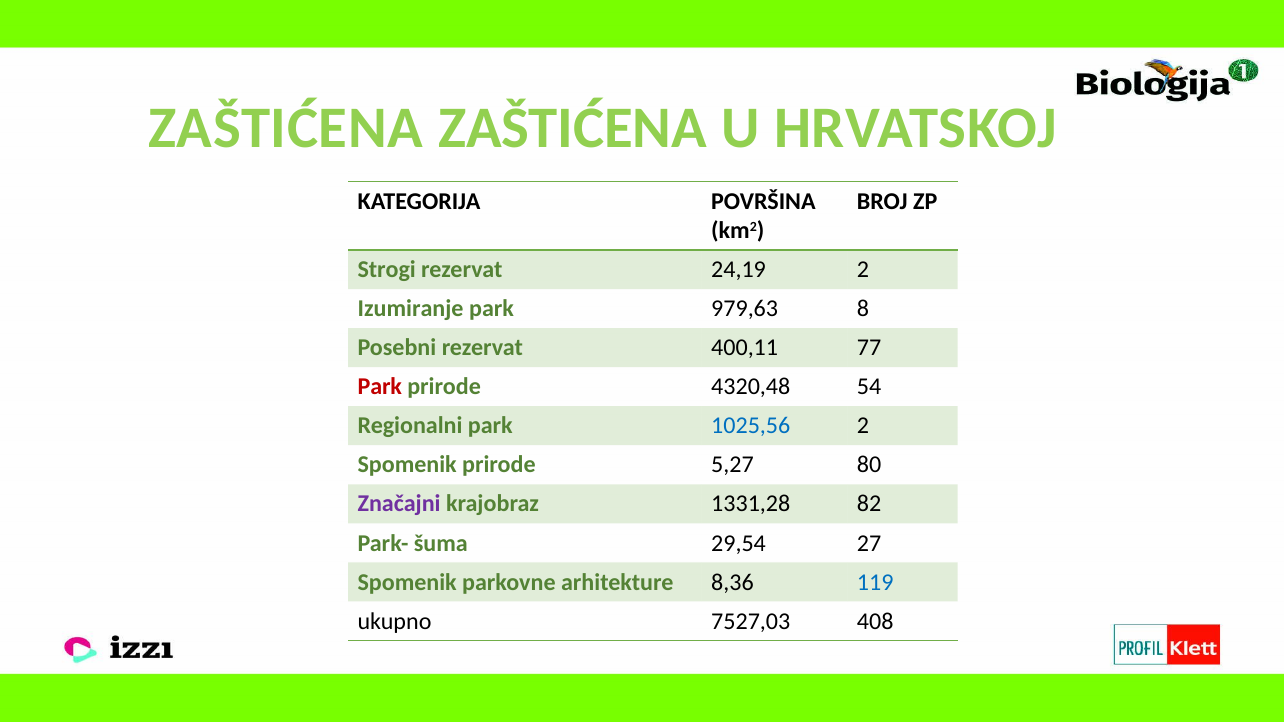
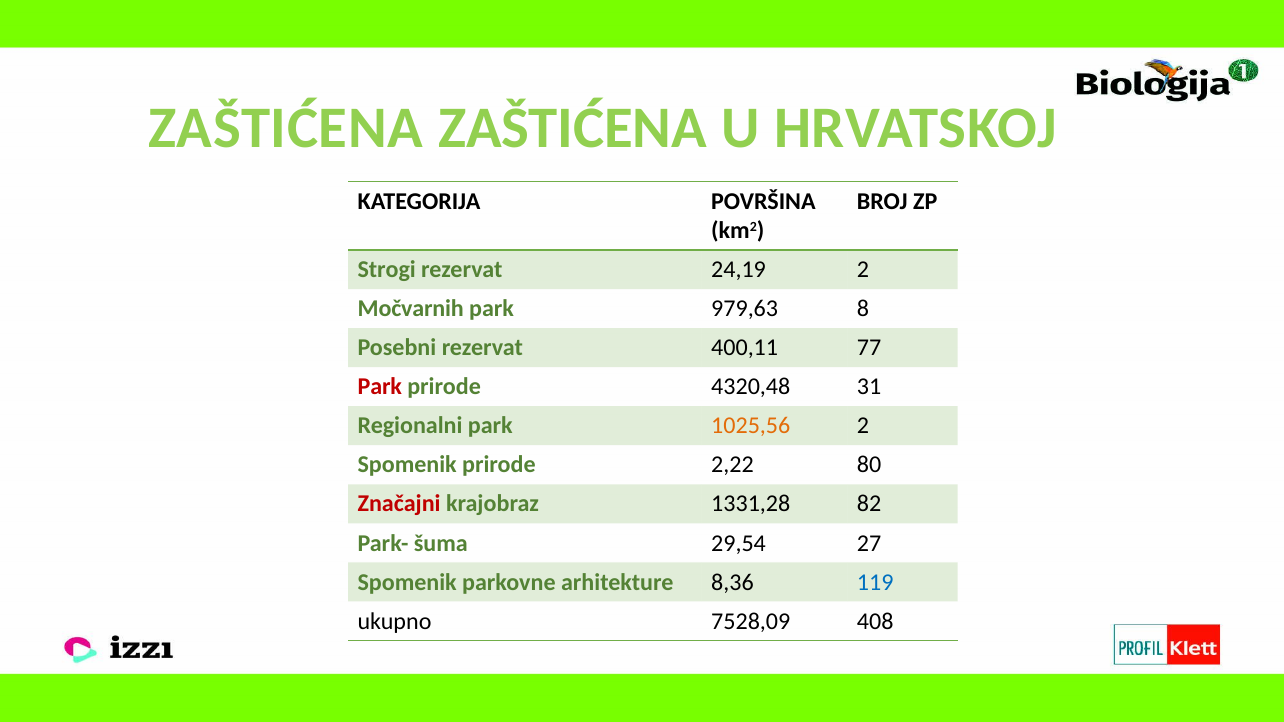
Izumiranje: Izumiranje -> Močvarnih
54: 54 -> 31
1025,56 colour: blue -> orange
5,27: 5,27 -> 2,22
Značajni colour: purple -> red
7527,03: 7527,03 -> 7528,09
